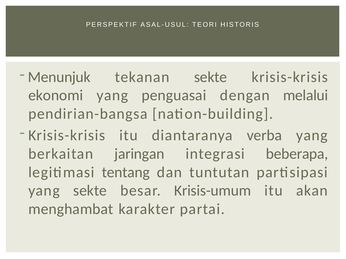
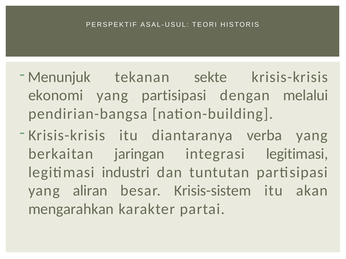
yang penguasai: penguasai -> partisipasi
integrasi beberapa: beberapa -> legitimasi
tentang: tentang -> industri
yang sekte: sekte -> aliran
Krisis-umum: Krisis-umum -> Krisis-sistem
menghambat: menghambat -> mengarahkan
